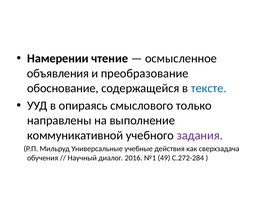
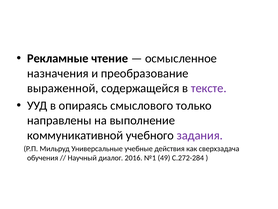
Намерении: Намерении -> Рекламные
объявления: объявления -> назначения
обоснование: обоснование -> выраженной
тексте colour: blue -> purple
